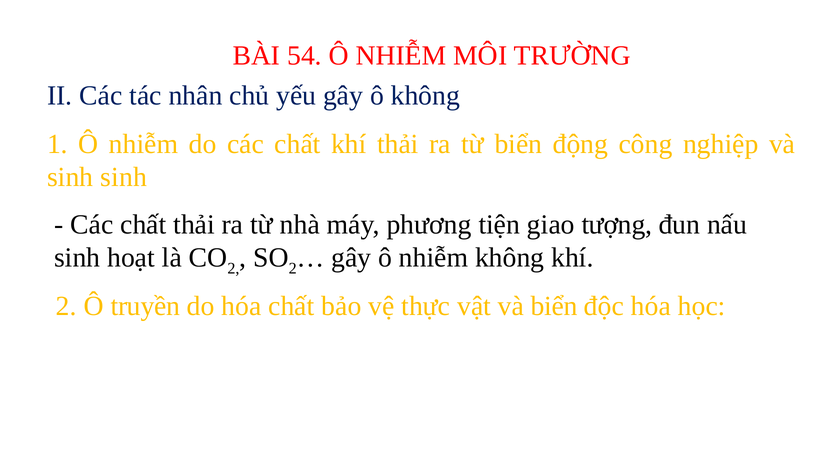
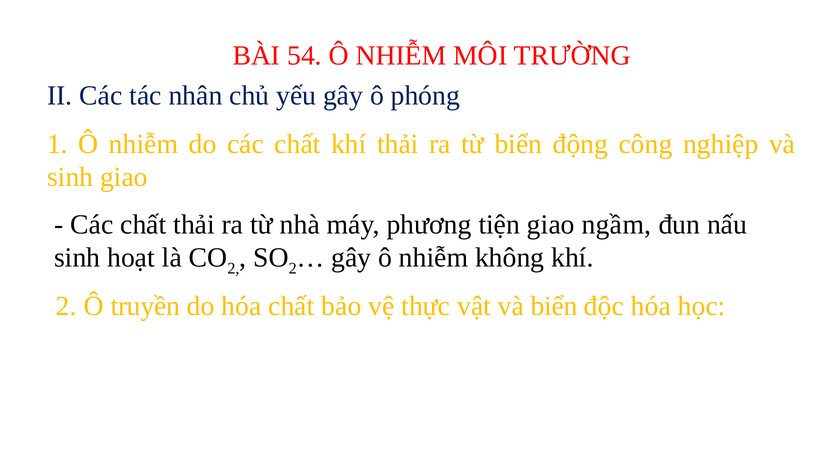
ô không: không -> phóng
sinh sinh: sinh -> giao
tượng: tượng -> ngầm
